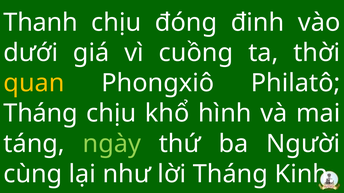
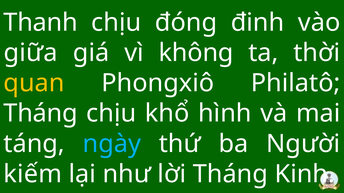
dưới: dưới -> giữa
cuồng: cuồng -> không
ngày colour: light green -> light blue
cùng: cùng -> kiếm
